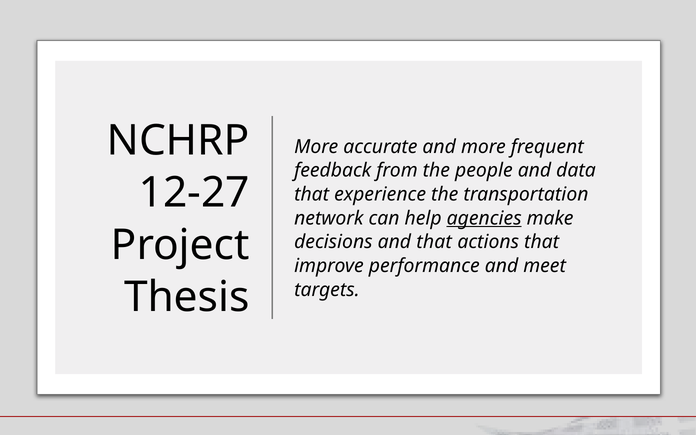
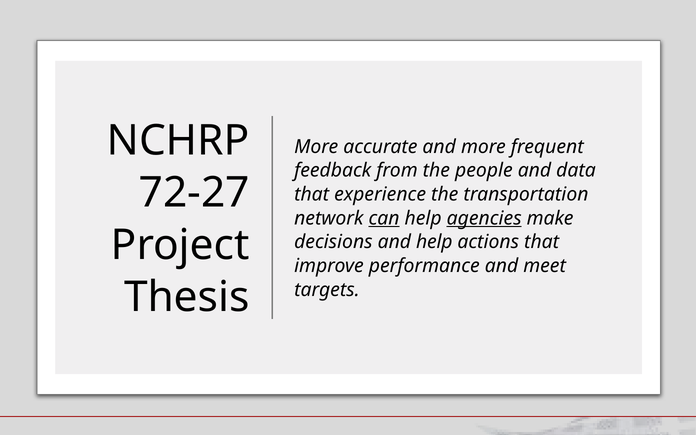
12-27: 12-27 -> 72-27
can underline: none -> present
and that: that -> help
